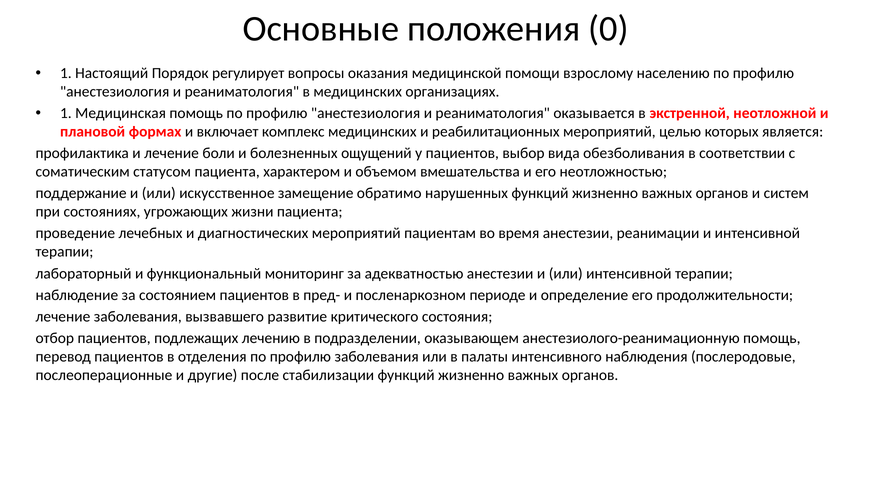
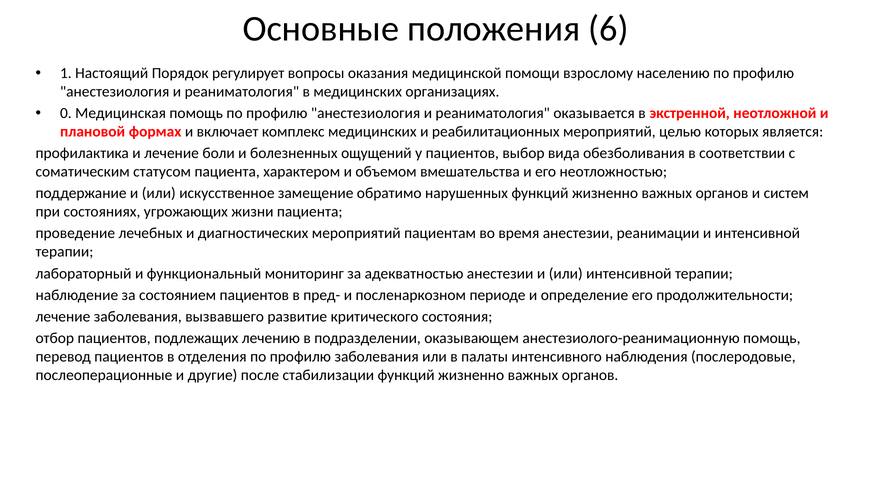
0: 0 -> 6
1 at (66, 113): 1 -> 0
